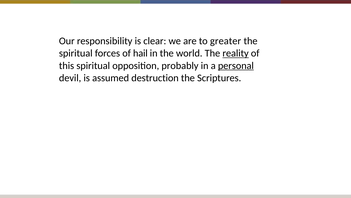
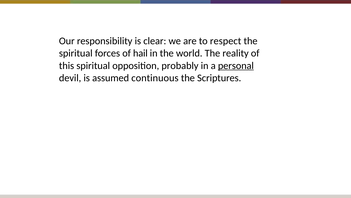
greater: greater -> respect
reality underline: present -> none
destruction: destruction -> continuous
